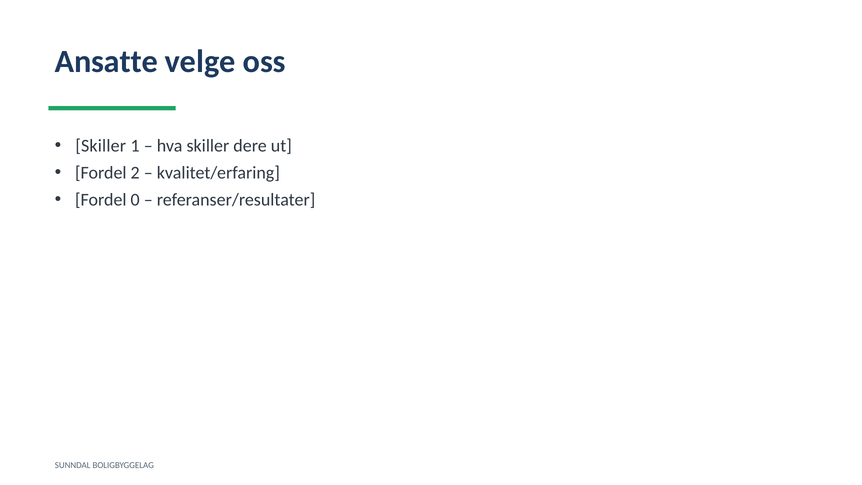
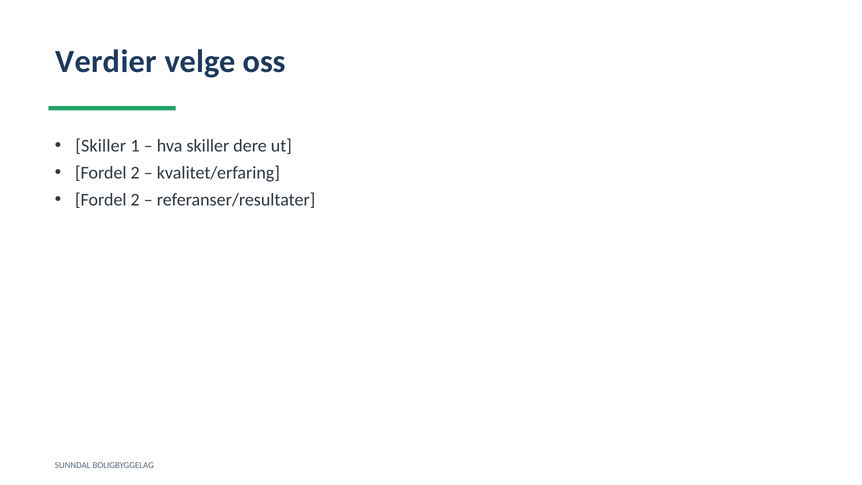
Ansatte: Ansatte -> Verdier
0 at (135, 200): 0 -> 2
